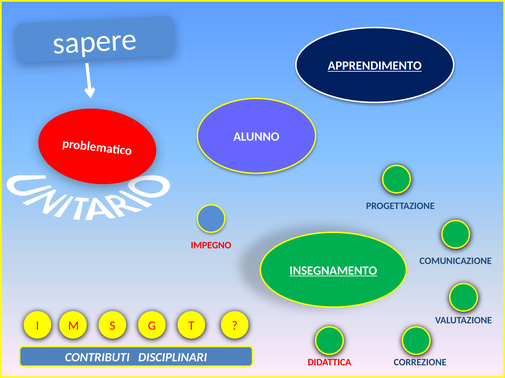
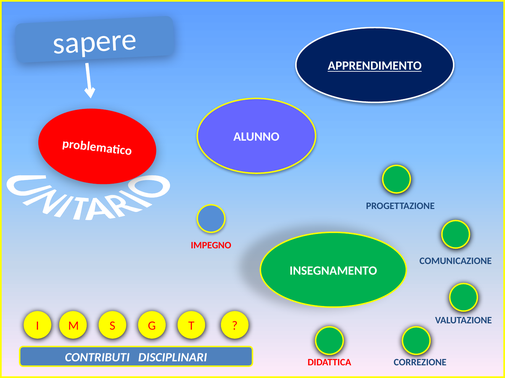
INSEGNAMENTO underline: present -> none
